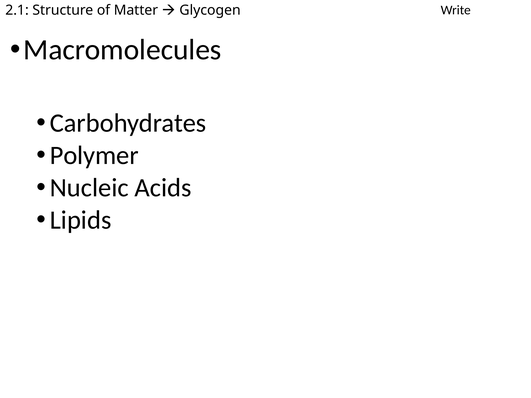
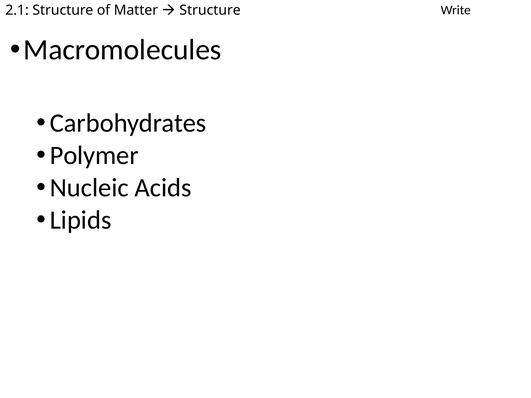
Glycogen at (210, 10): Glycogen -> Structure
